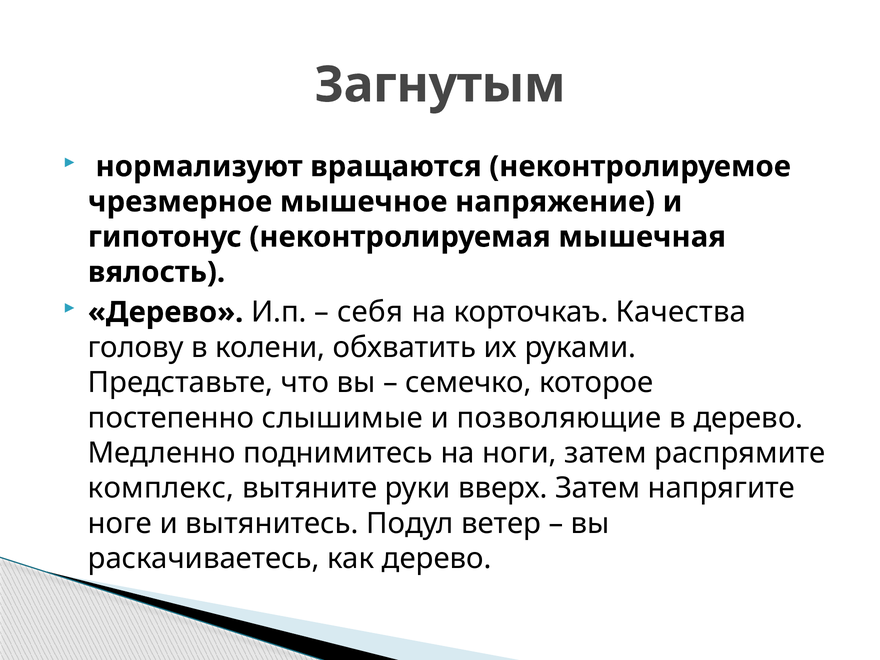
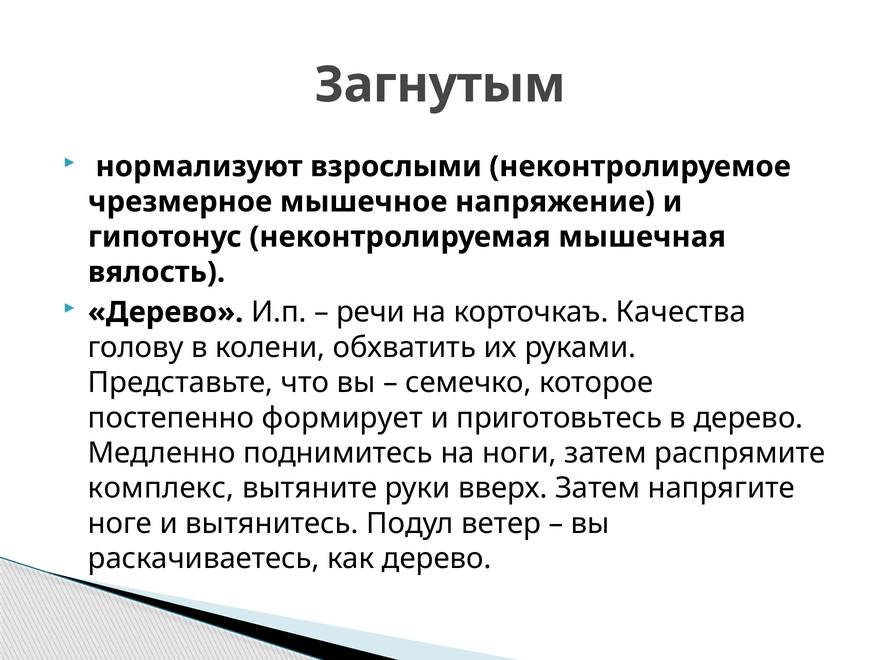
вращаются: вращаются -> взрослыми
себя: себя -> речи
слышимые: слышимые -> формирует
позволяющие: позволяющие -> приготовьтесь
